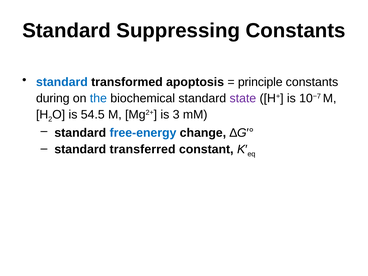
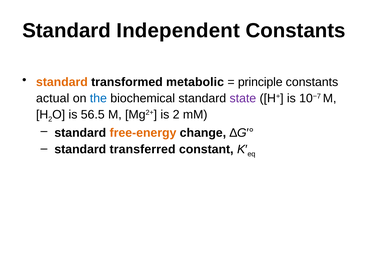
Suppressing: Suppressing -> Independent
standard at (62, 82) colour: blue -> orange
apoptosis: apoptosis -> metabolic
during: during -> actual
54.5: 54.5 -> 56.5
is 3: 3 -> 2
free-energy colour: blue -> orange
